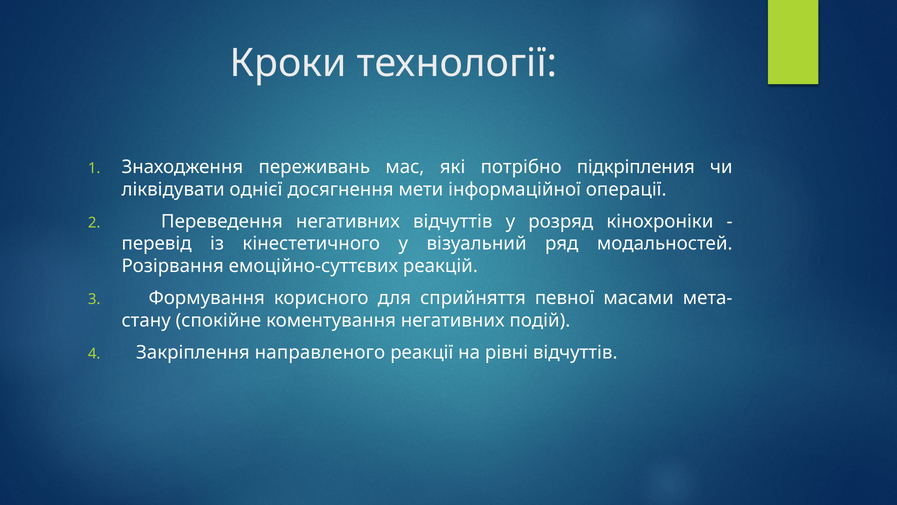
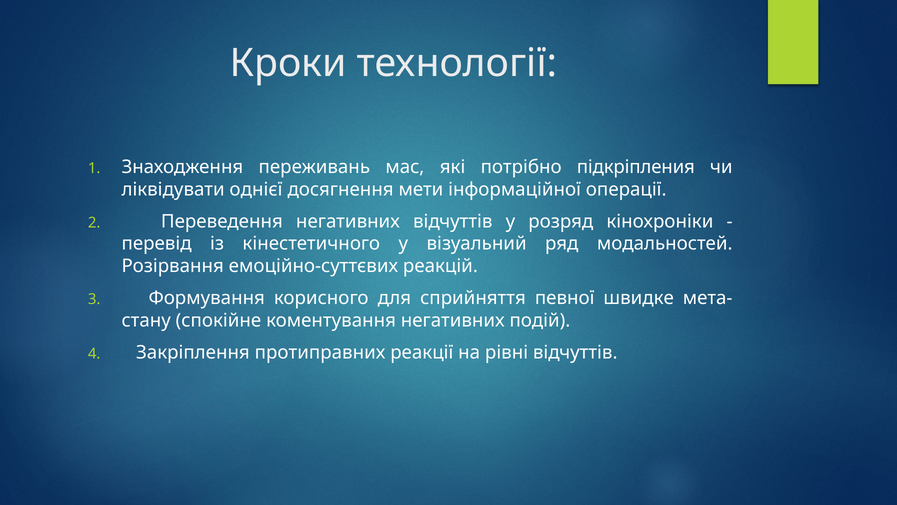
масами: масами -> швидке
направленого: направленого -> протиправних
